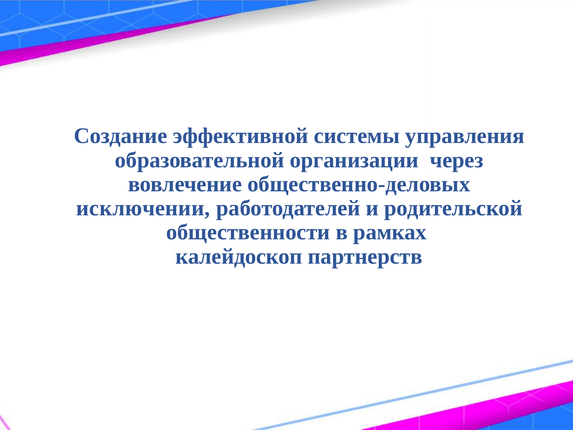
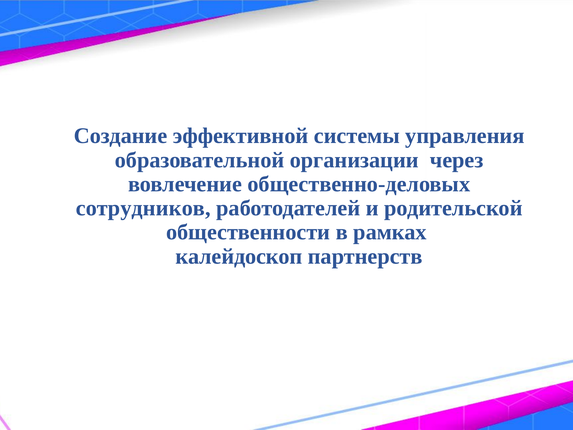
исключении: исключении -> сотрудников
